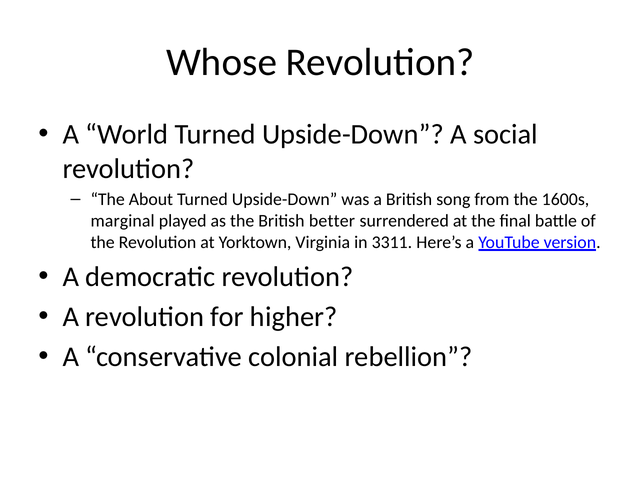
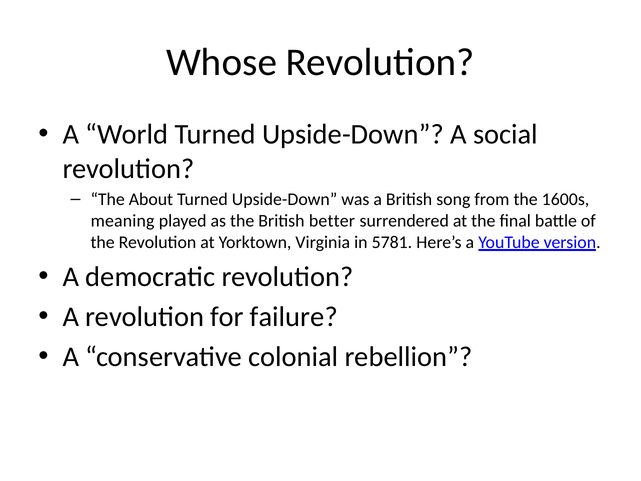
marginal: marginal -> meaning
3311: 3311 -> 5781
higher: higher -> failure
